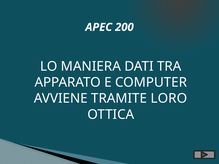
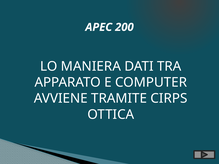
LORO: LORO -> CIRPS
